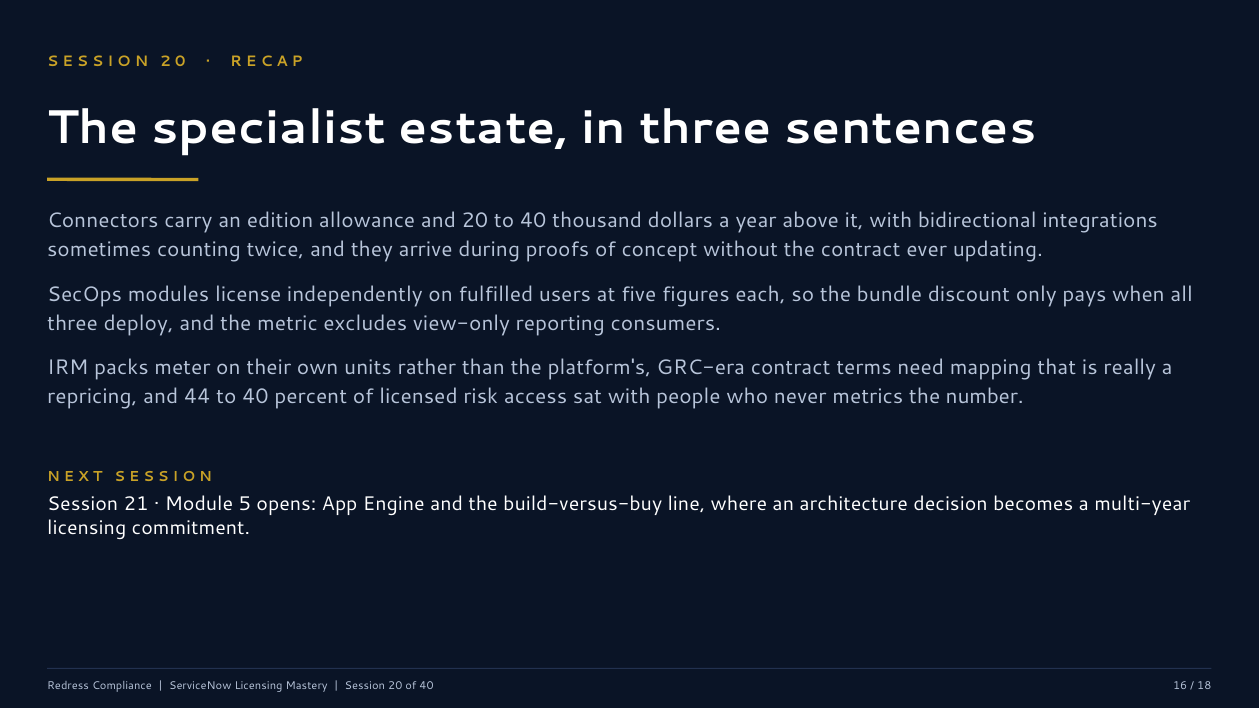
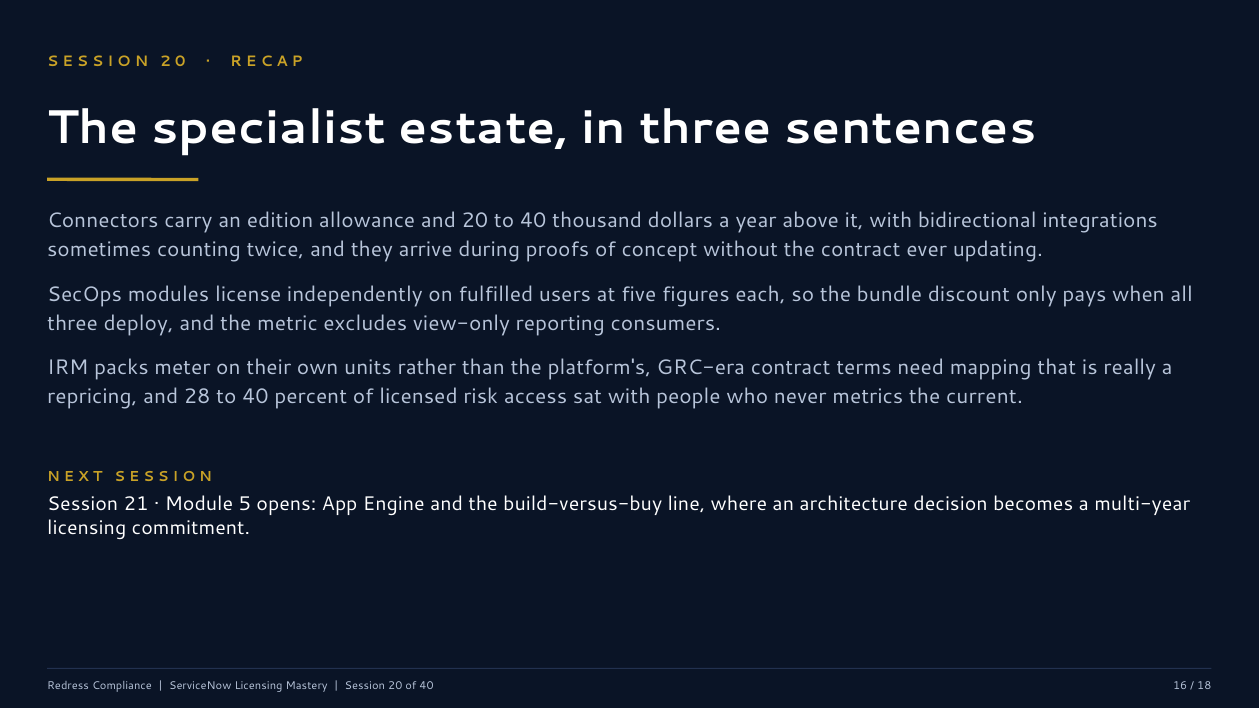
44: 44 -> 28
number: number -> current
